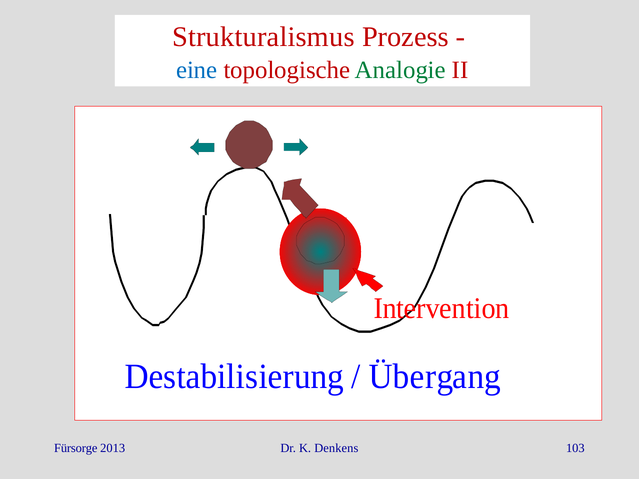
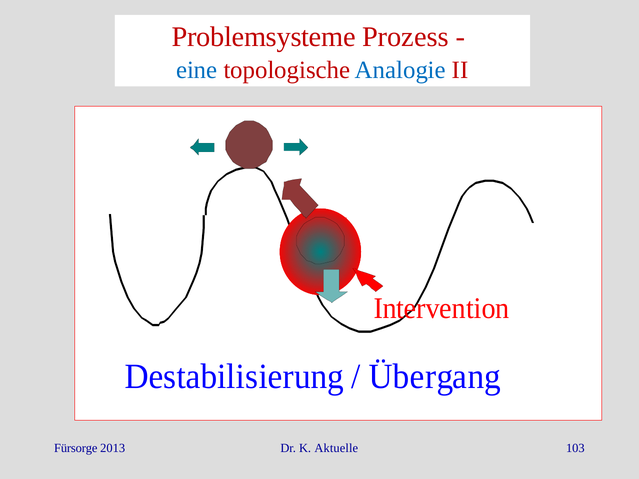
Strukturalismus: Strukturalismus -> Problemsysteme
Analogie colour: green -> blue
Denkens: Denkens -> Aktuelle
